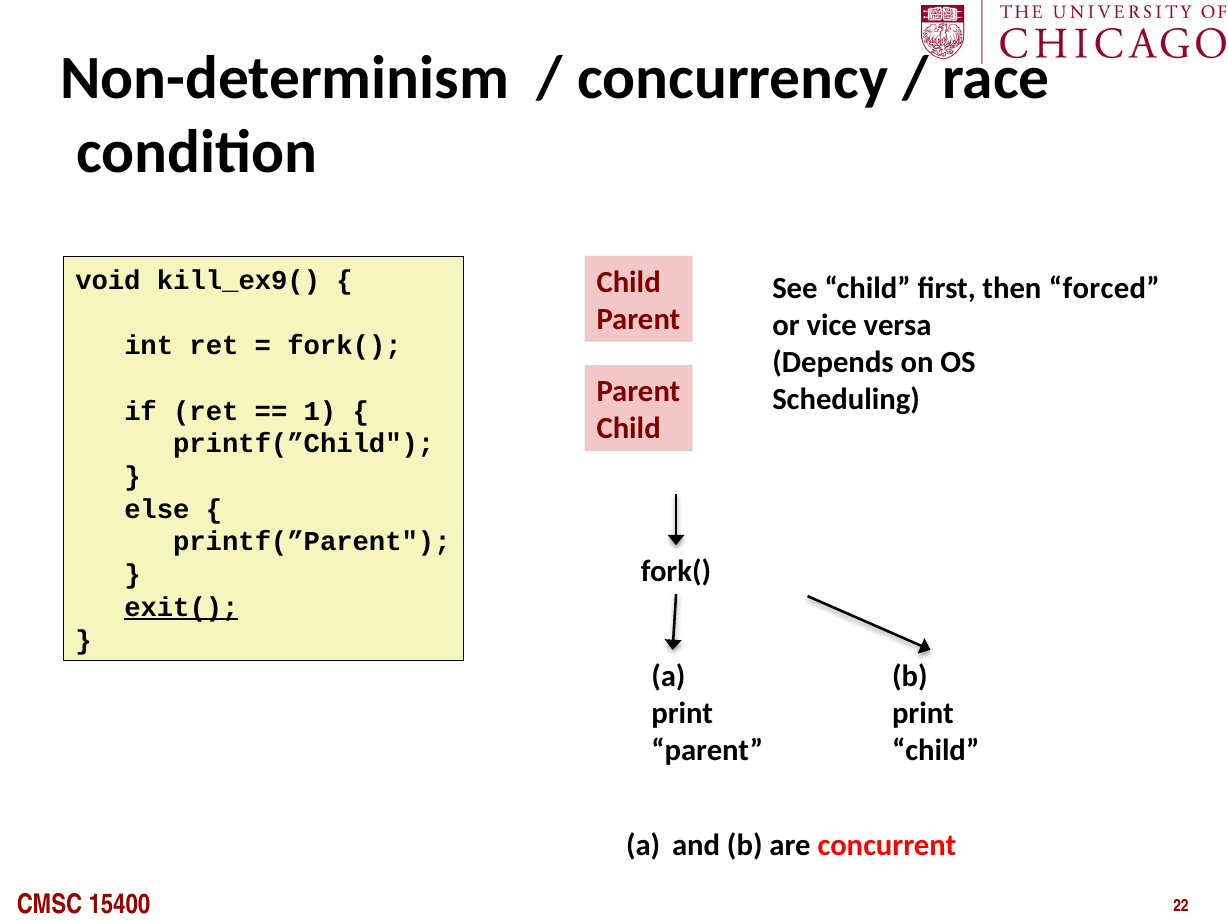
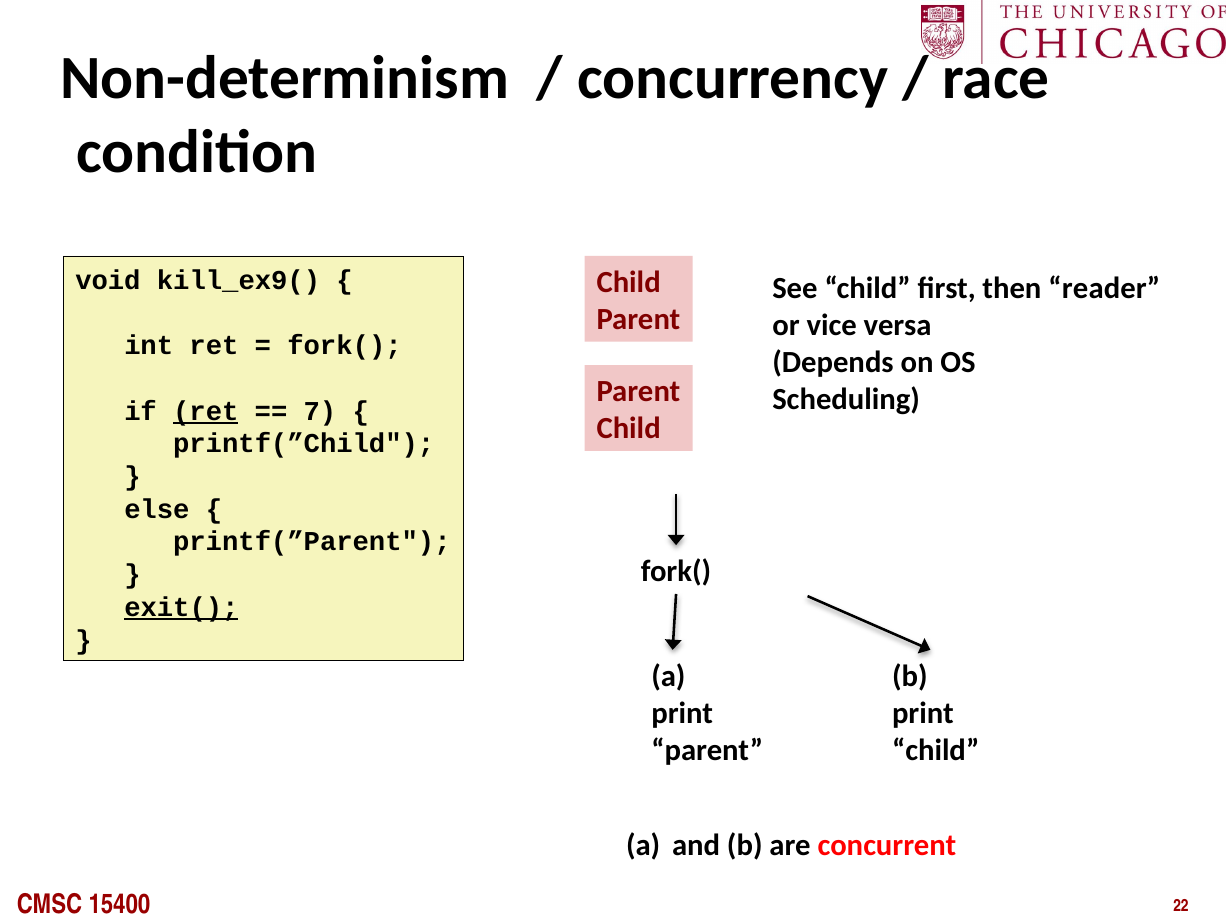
forced: forced -> reader
ret at (206, 411) underline: none -> present
1: 1 -> 7
